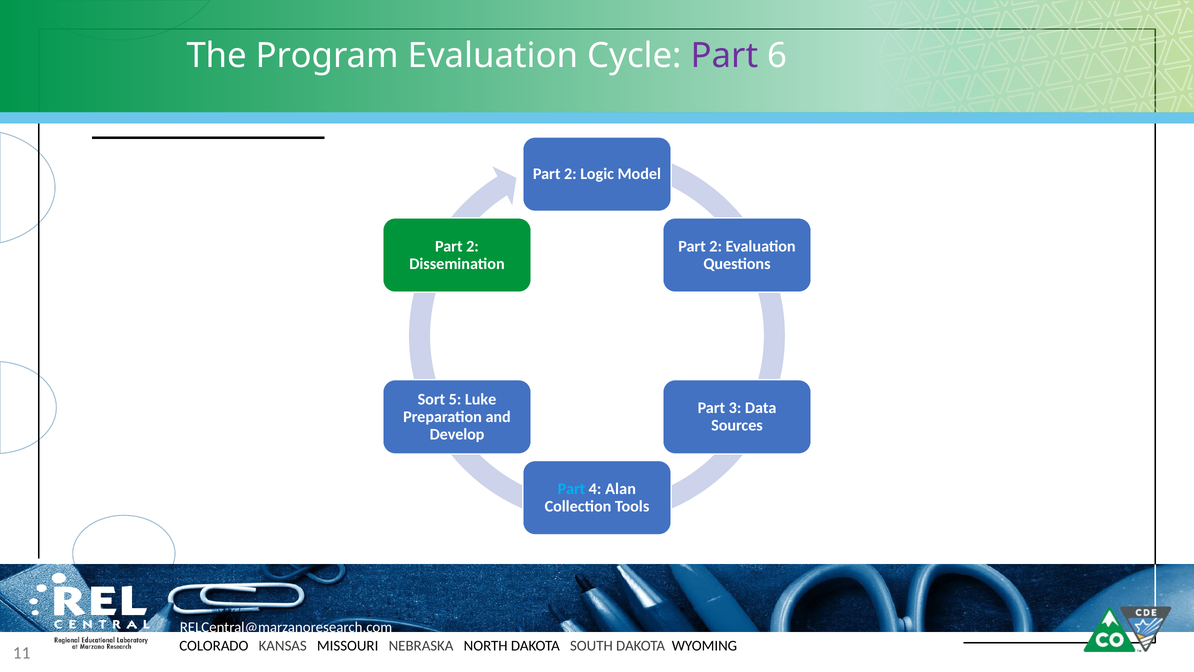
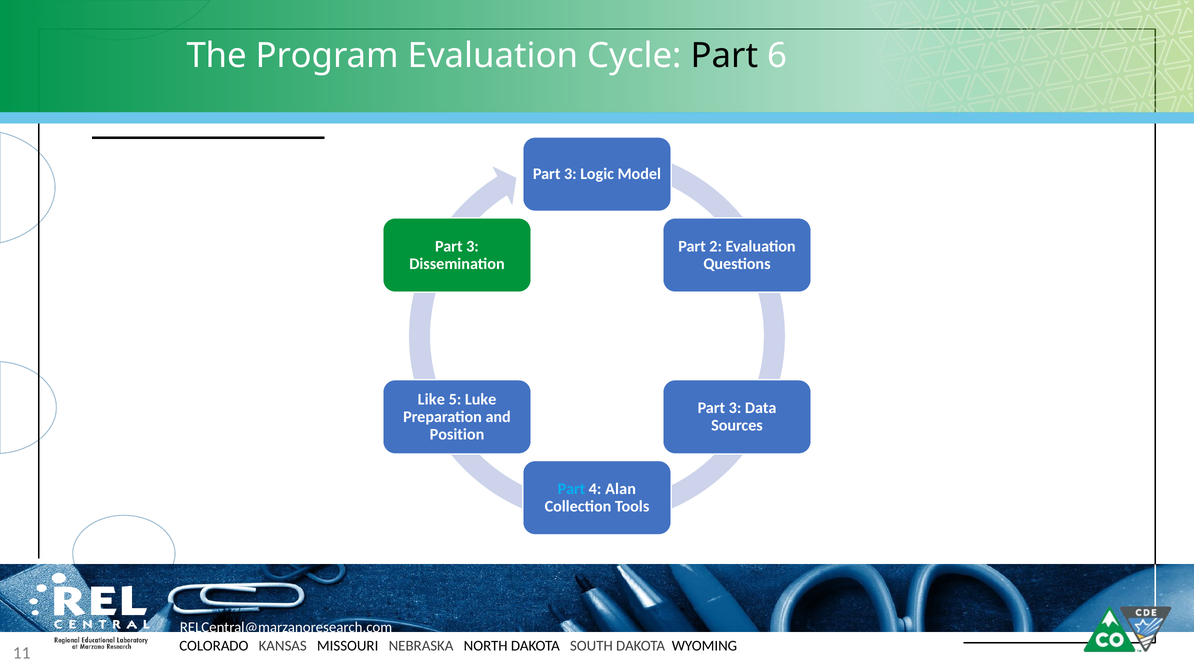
Part at (724, 56) colour: purple -> black
2 at (570, 174): 2 -> 3
2 at (472, 246): 2 -> 3
Sort: Sort -> Like
Develop: Develop -> Position
